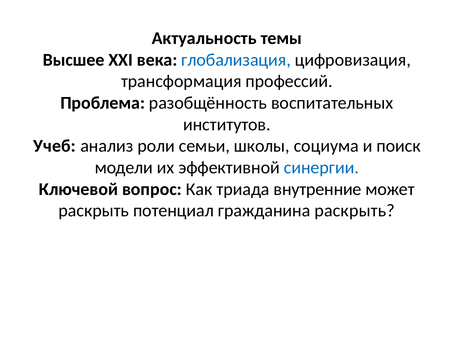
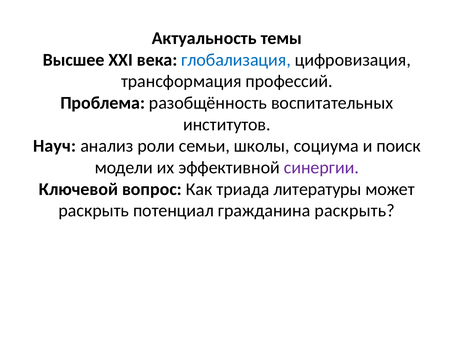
Учеб: Учеб -> Науч
синергии colour: blue -> purple
внутренние: внутренние -> литературы
